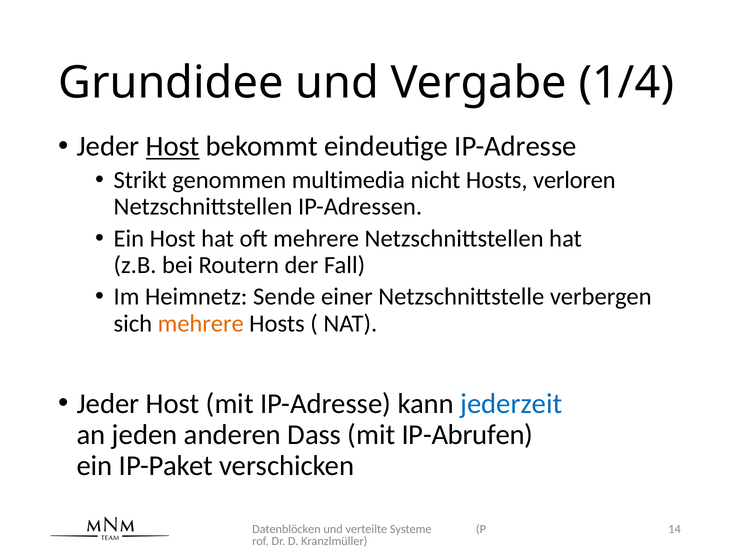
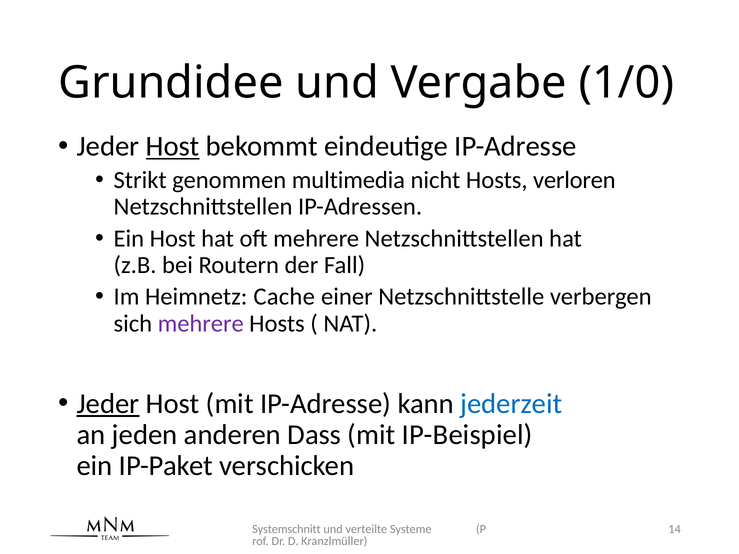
1/4: 1/4 -> 1/0
Sende: Sende -> Cache
mehrere at (201, 324) colour: orange -> purple
Jeder at (108, 404) underline: none -> present
IP-Abrufen: IP-Abrufen -> IP-Beispiel
Datenblöcken: Datenblöcken -> Systemschnitt
